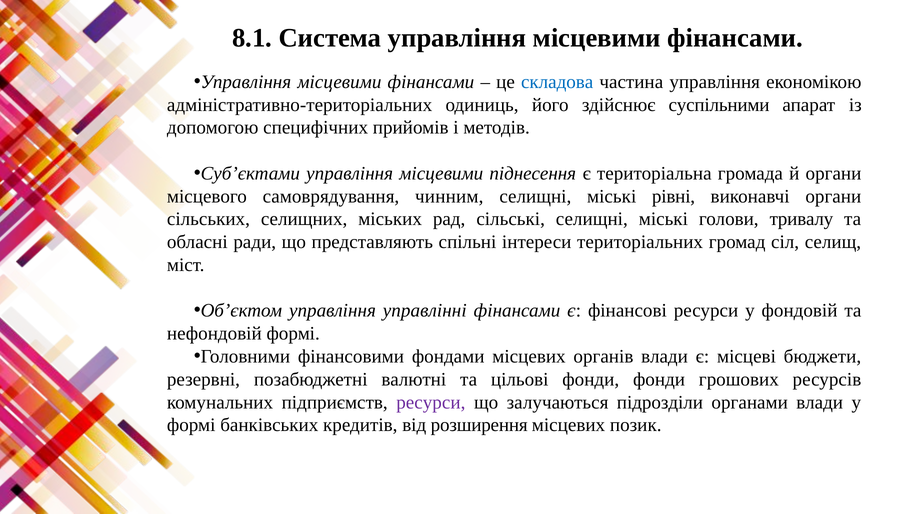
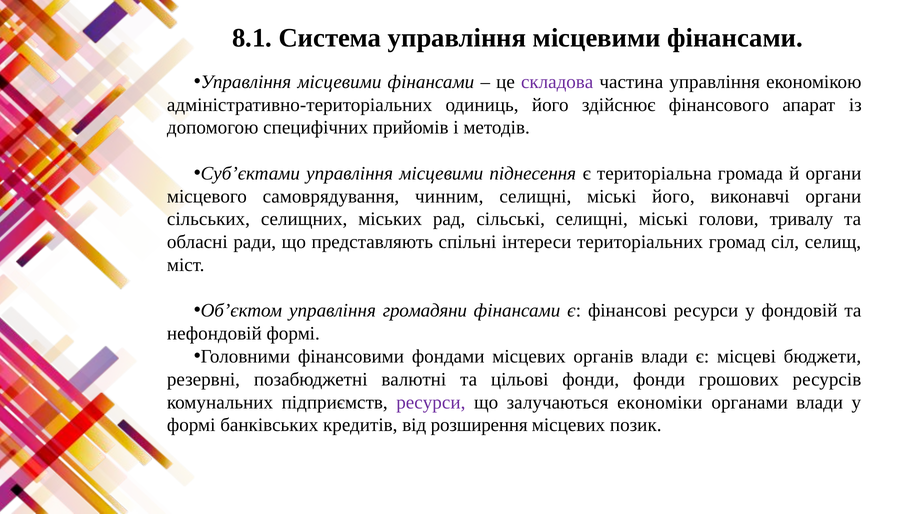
складова colour: blue -> purple
суспільними: суспільними -> фінансового
міські рівні: рівні -> його
управлінні: управлінні -> громадяни
підрозділи: підрозділи -> економіки
